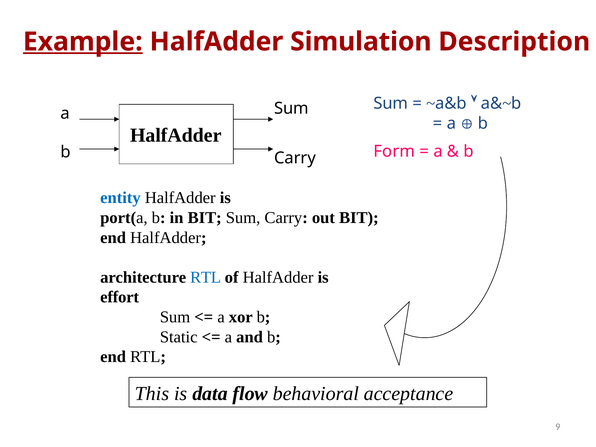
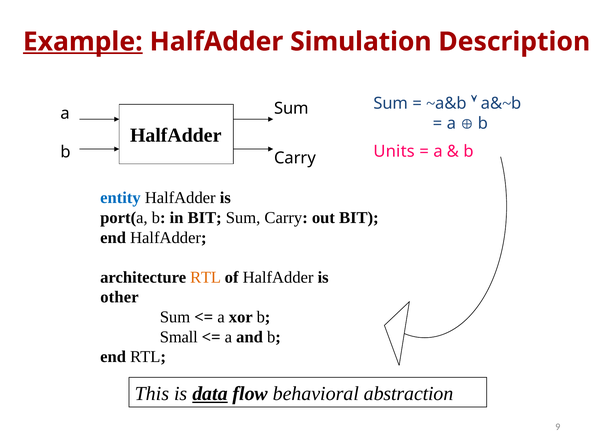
Form: Form -> Units
RTL at (206, 277) colour: blue -> orange
effort: effort -> other
Static: Static -> Small
data underline: none -> present
acceptance: acceptance -> abstraction
